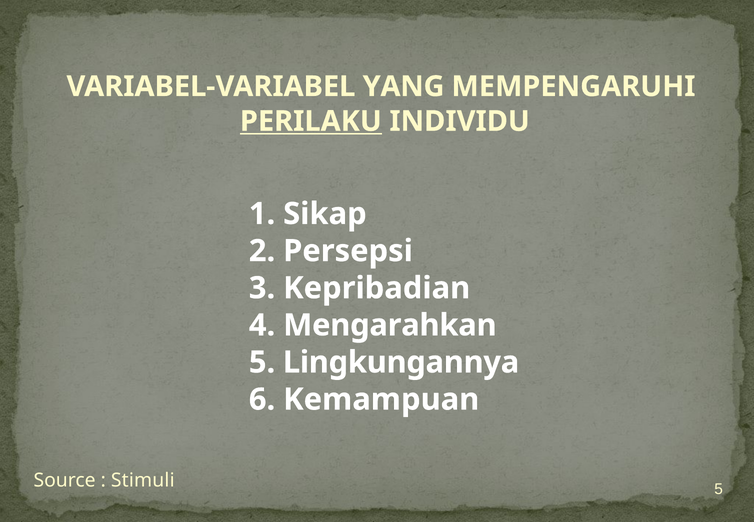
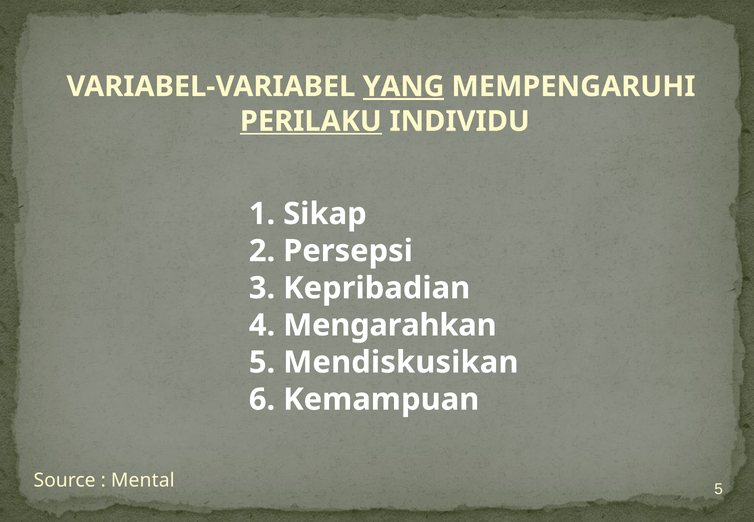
YANG underline: none -> present
Lingkungannya: Lingkungannya -> Mendiskusikan
Stimuli: Stimuli -> Mental
